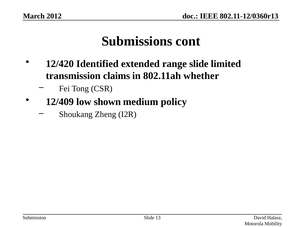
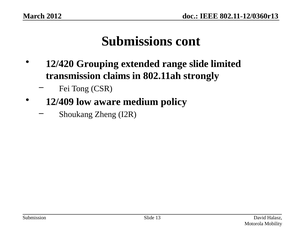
Identified: Identified -> Grouping
whether: whether -> strongly
shown: shown -> aware
